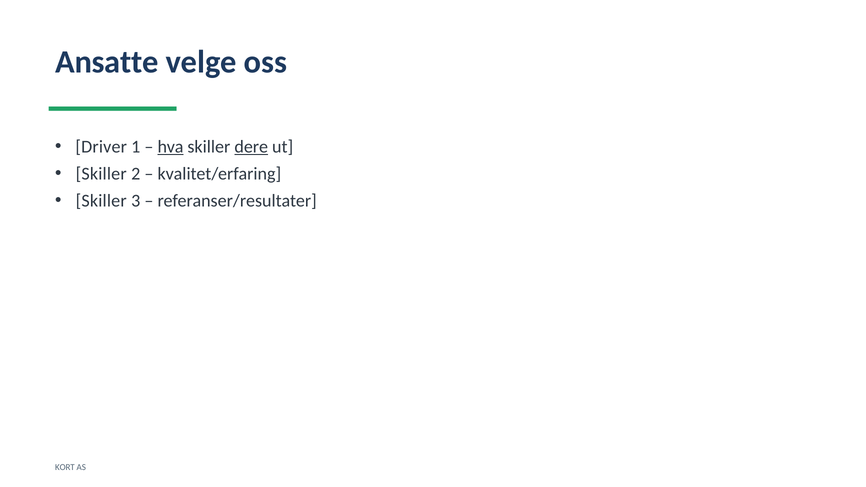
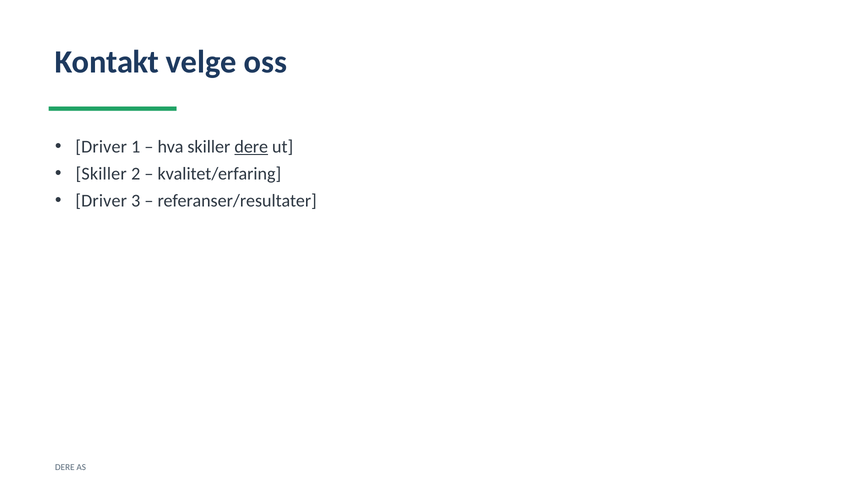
Ansatte: Ansatte -> Kontakt
hva underline: present -> none
Skiller at (101, 201): Skiller -> Driver
KORT at (65, 467): KORT -> DERE
